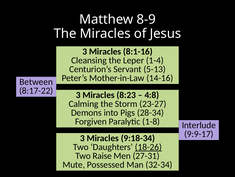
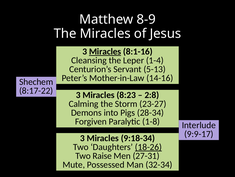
Miracles at (105, 51) underline: none -> present
Between: Between -> Shechem
4:8: 4:8 -> 2:8
